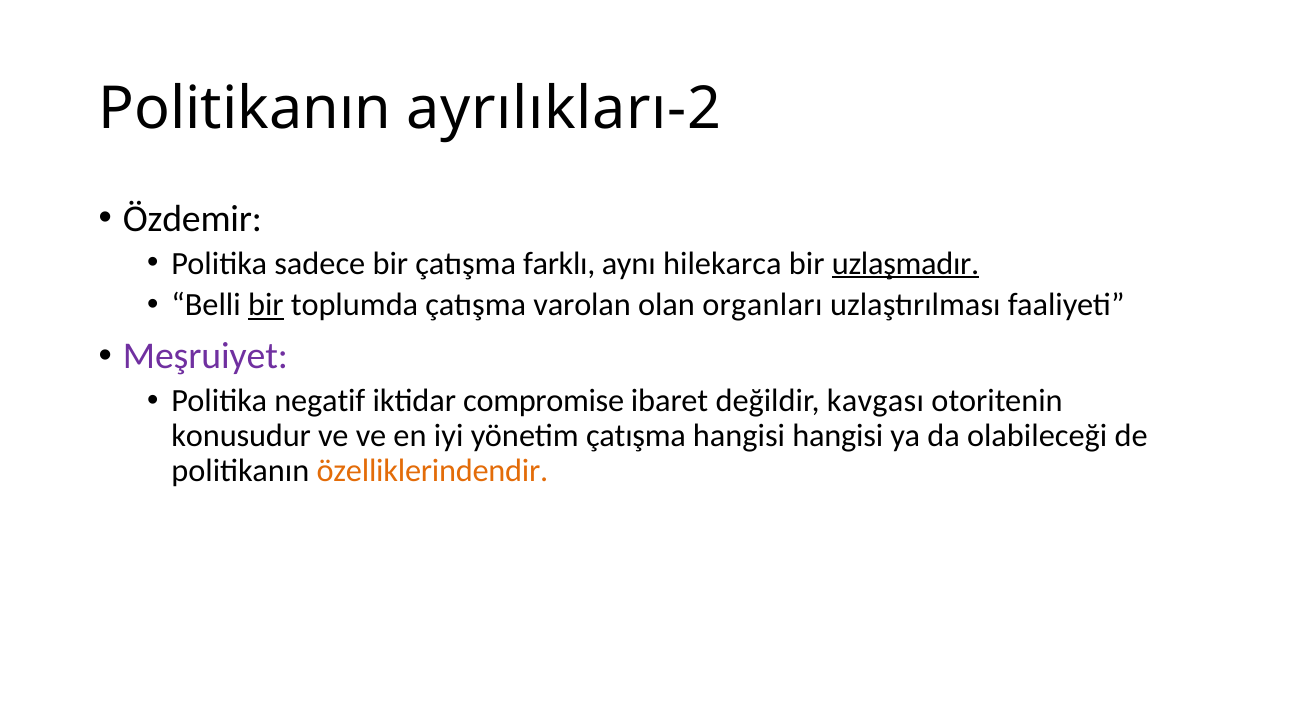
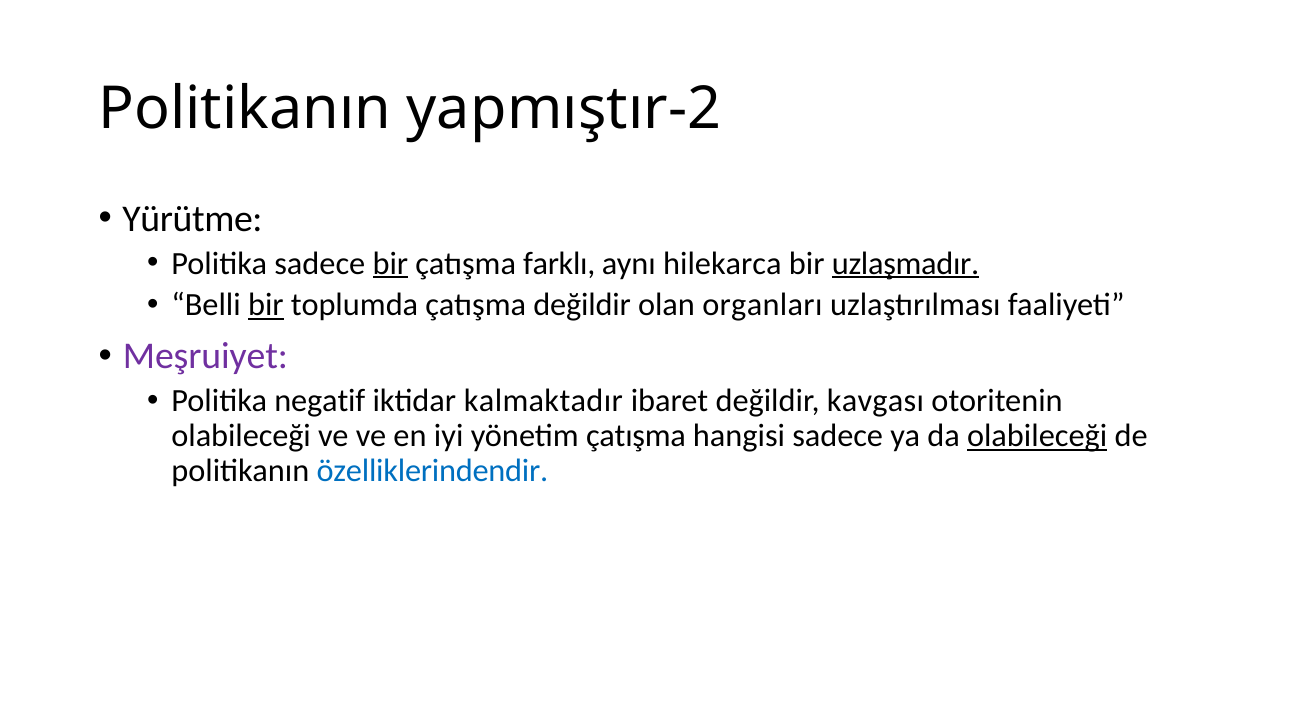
ayrılıkları-2: ayrılıkları-2 -> yapmıştır-2
Özdemir: Özdemir -> Yürütme
bir at (390, 263) underline: none -> present
çatışma varolan: varolan -> değildir
compromise: compromise -> kalmaktadır
konusudur at (241, 436): konusudur -> olabileceği
hangisi hangisi: hangisi -> sadece
olabileceği at (1037, 436) underline: none -> present
özelliklerindendir colour: orange -> blue
